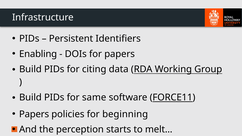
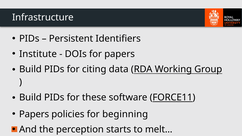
Enabling: Enabling -> Institute
same: same -> these
